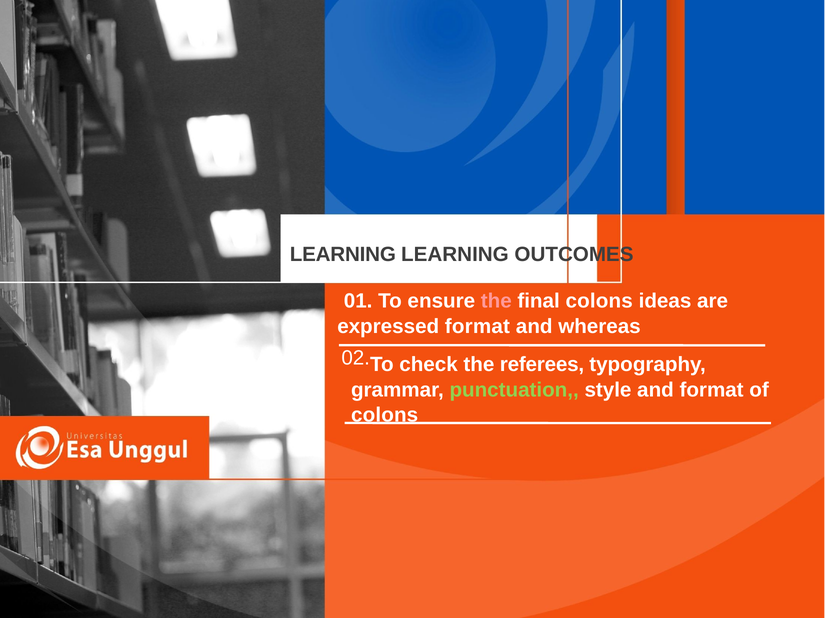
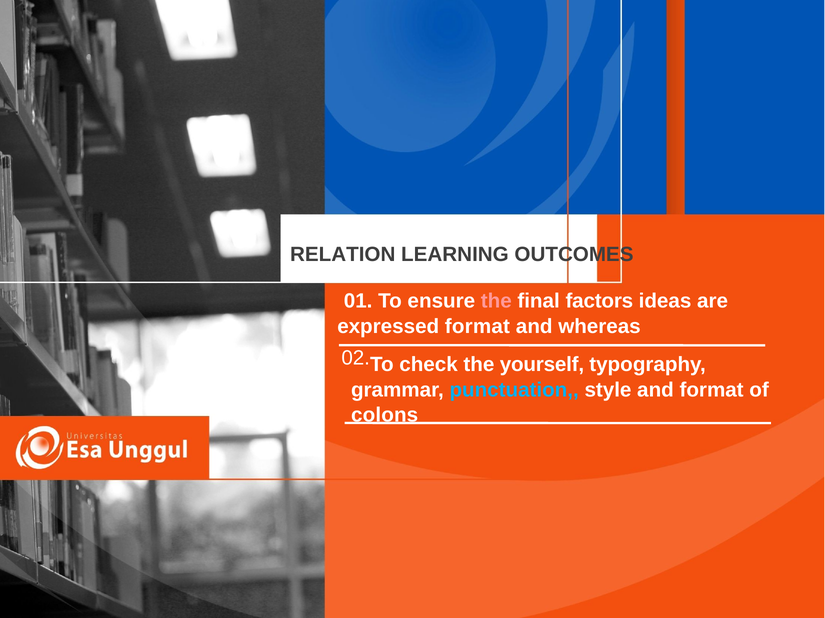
LEARNING at (343, 255): LEARNING -> RELATION
final colons: colons -> factors
referees: referees -> yourself
punctuation colour: light green -> light blue
